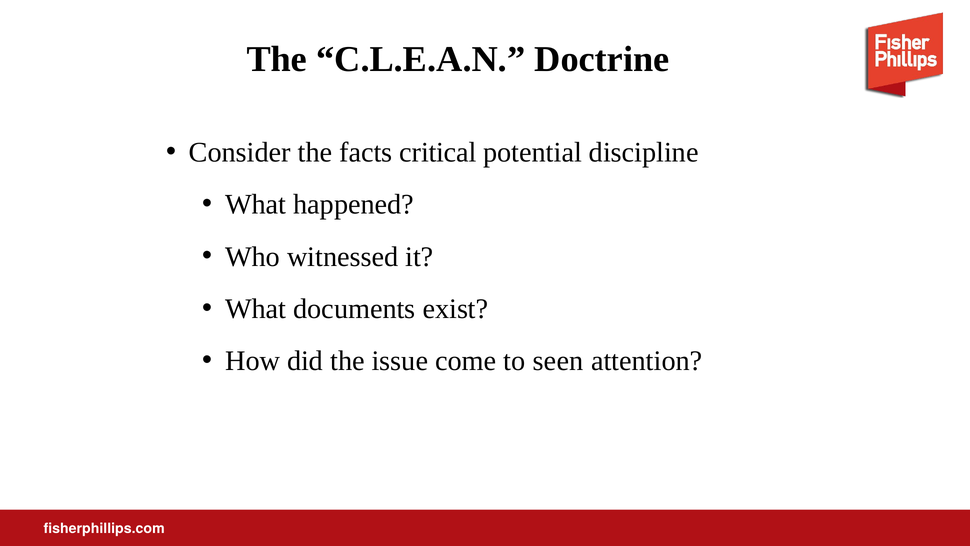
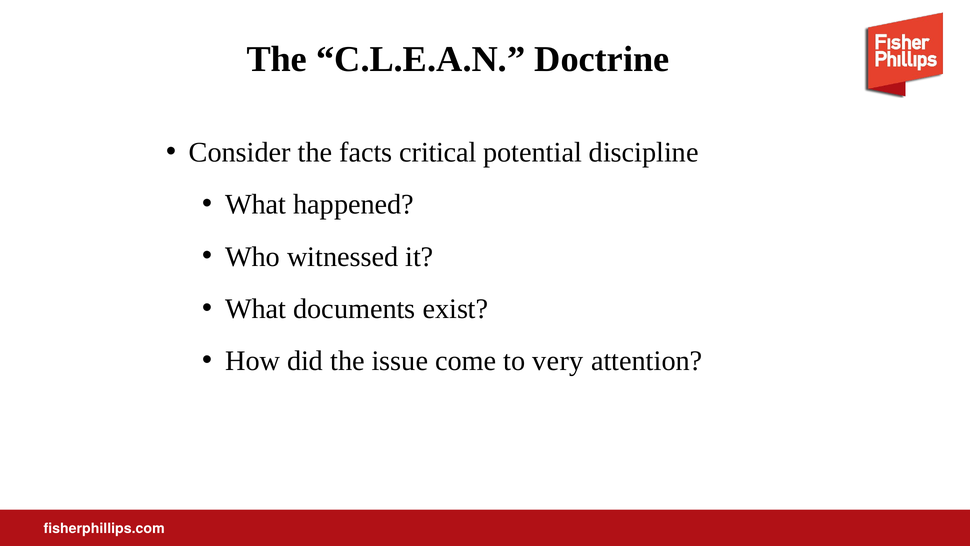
seen: seen -> very
